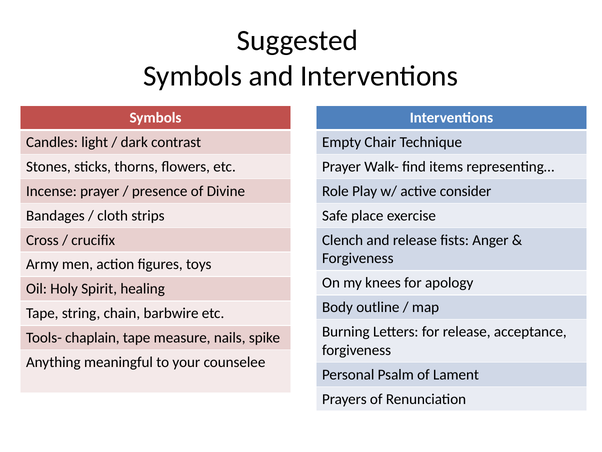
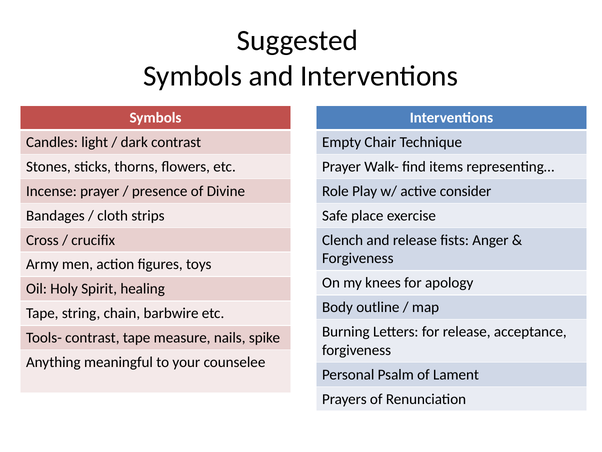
Tools- chaplain: chaplain -> contrast
